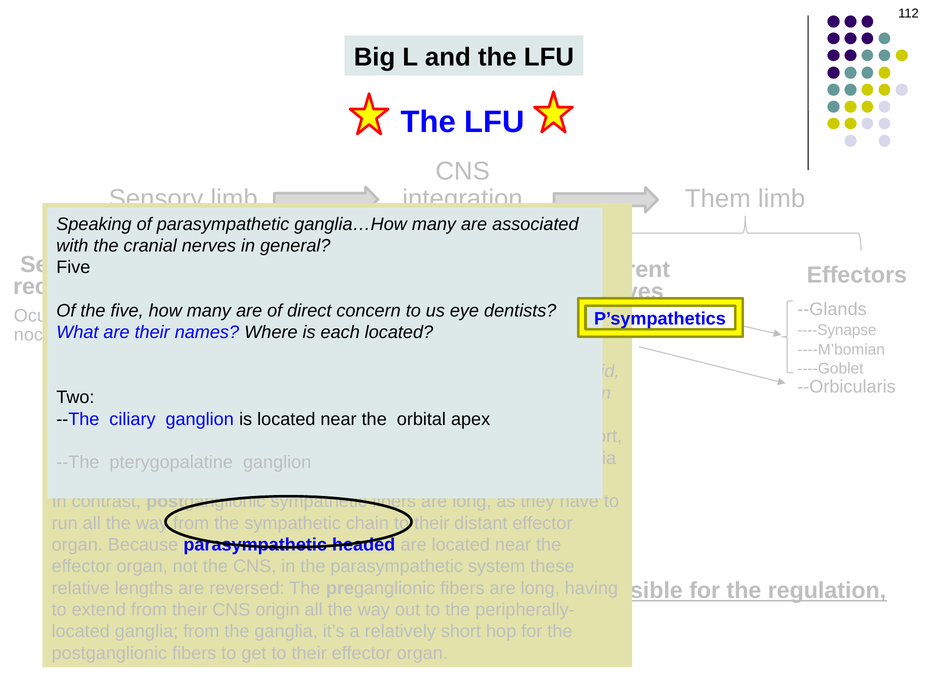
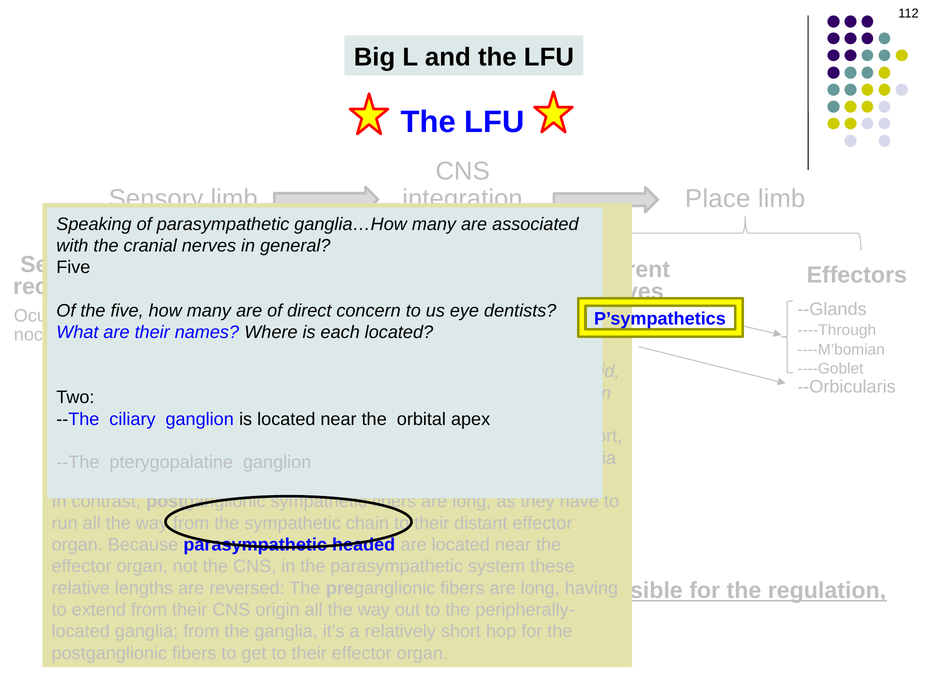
Them: Them -> Place
----Synapse: ----Synapse -> ----Through
